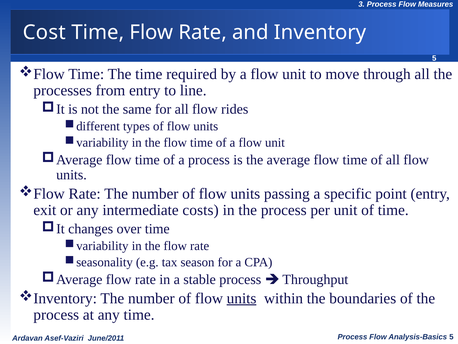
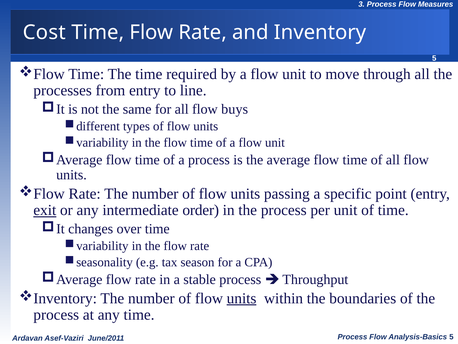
rides: rides -> buys
exit underline: none -> present
costs: costs -> order
